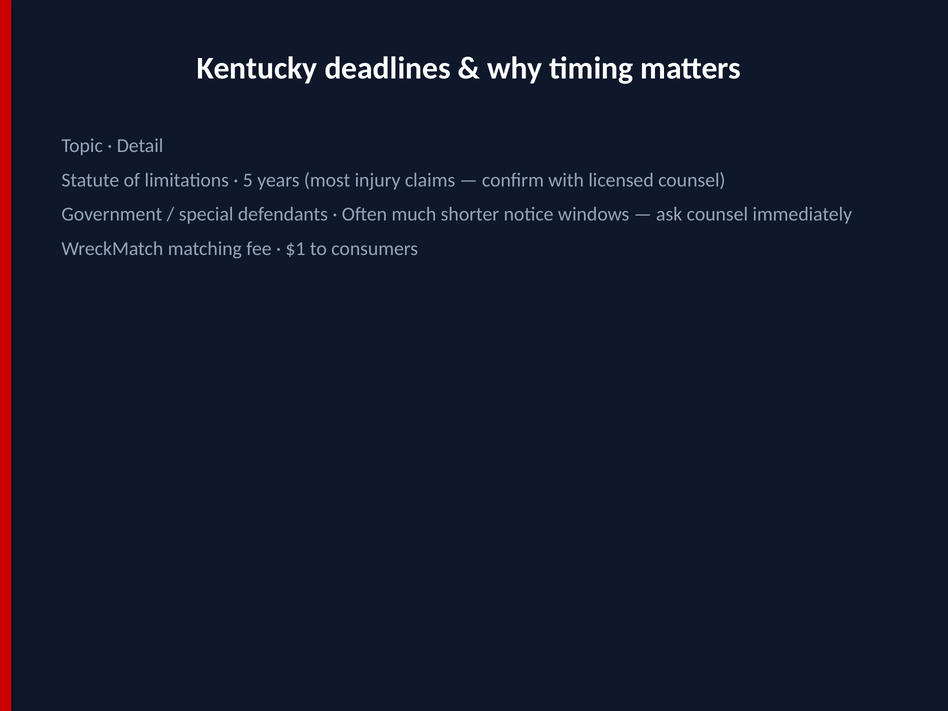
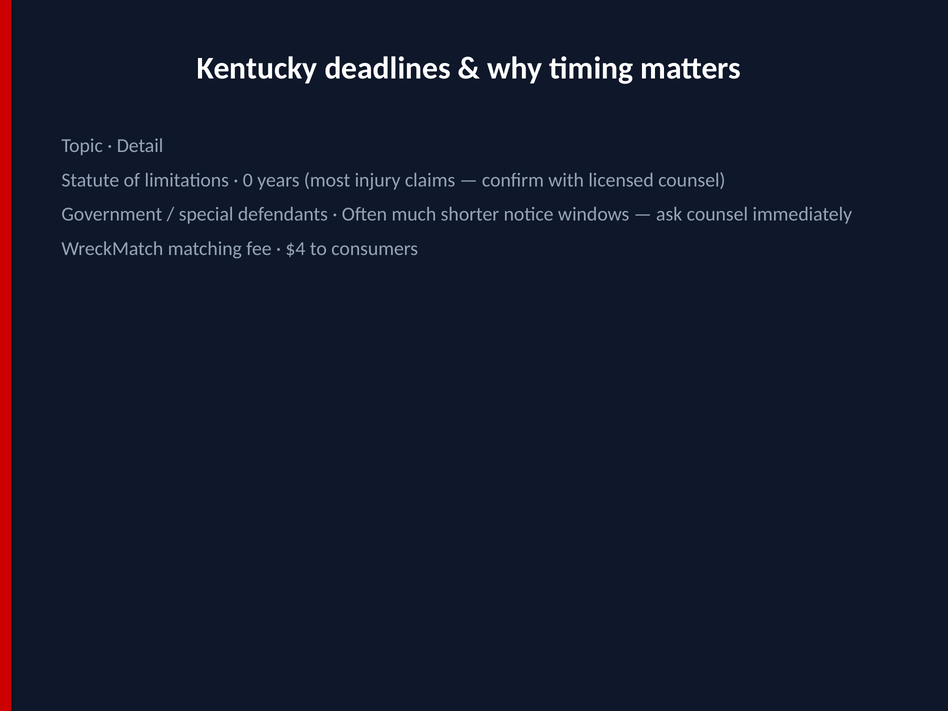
5: 5 -> 0
$1: $1 -> $4
